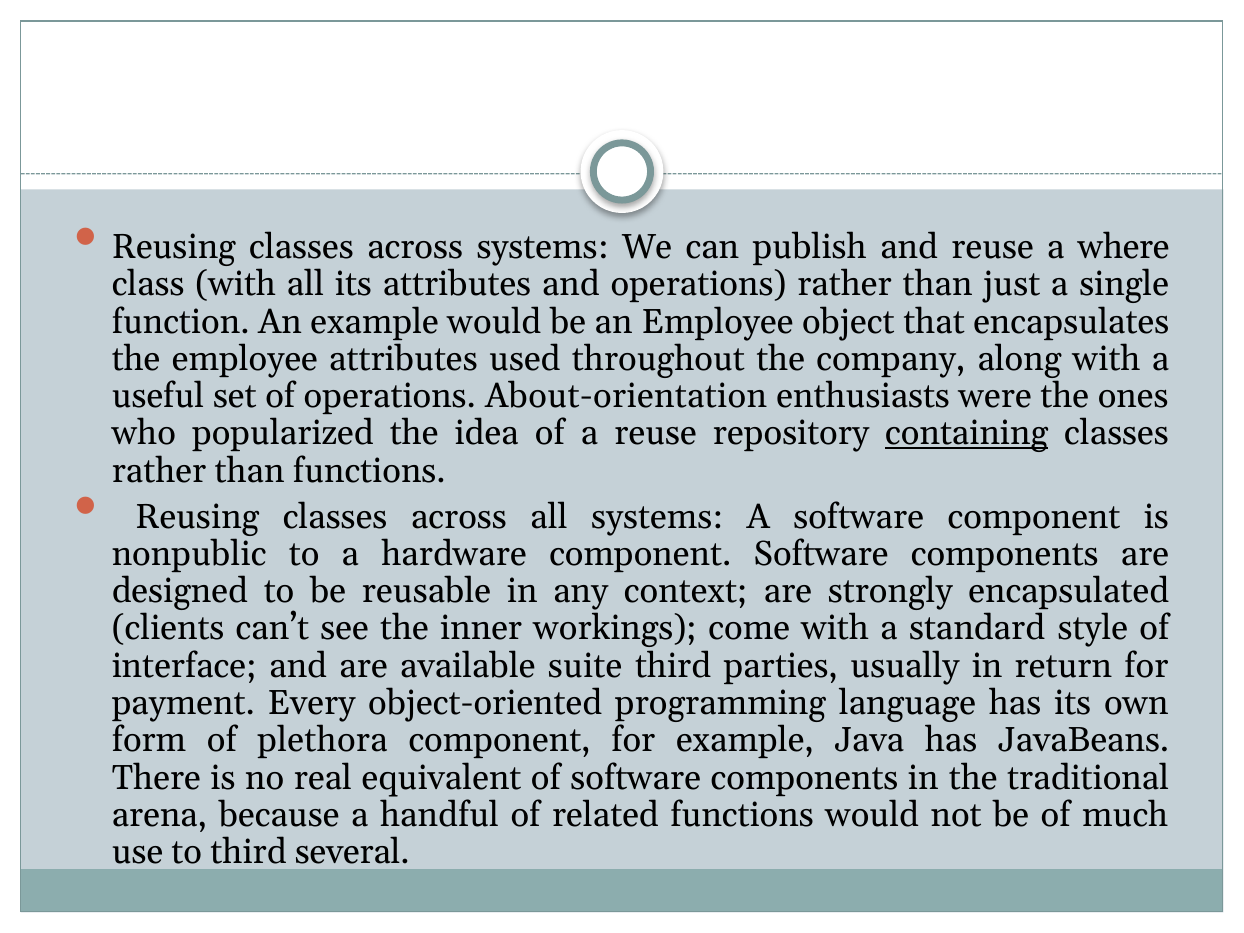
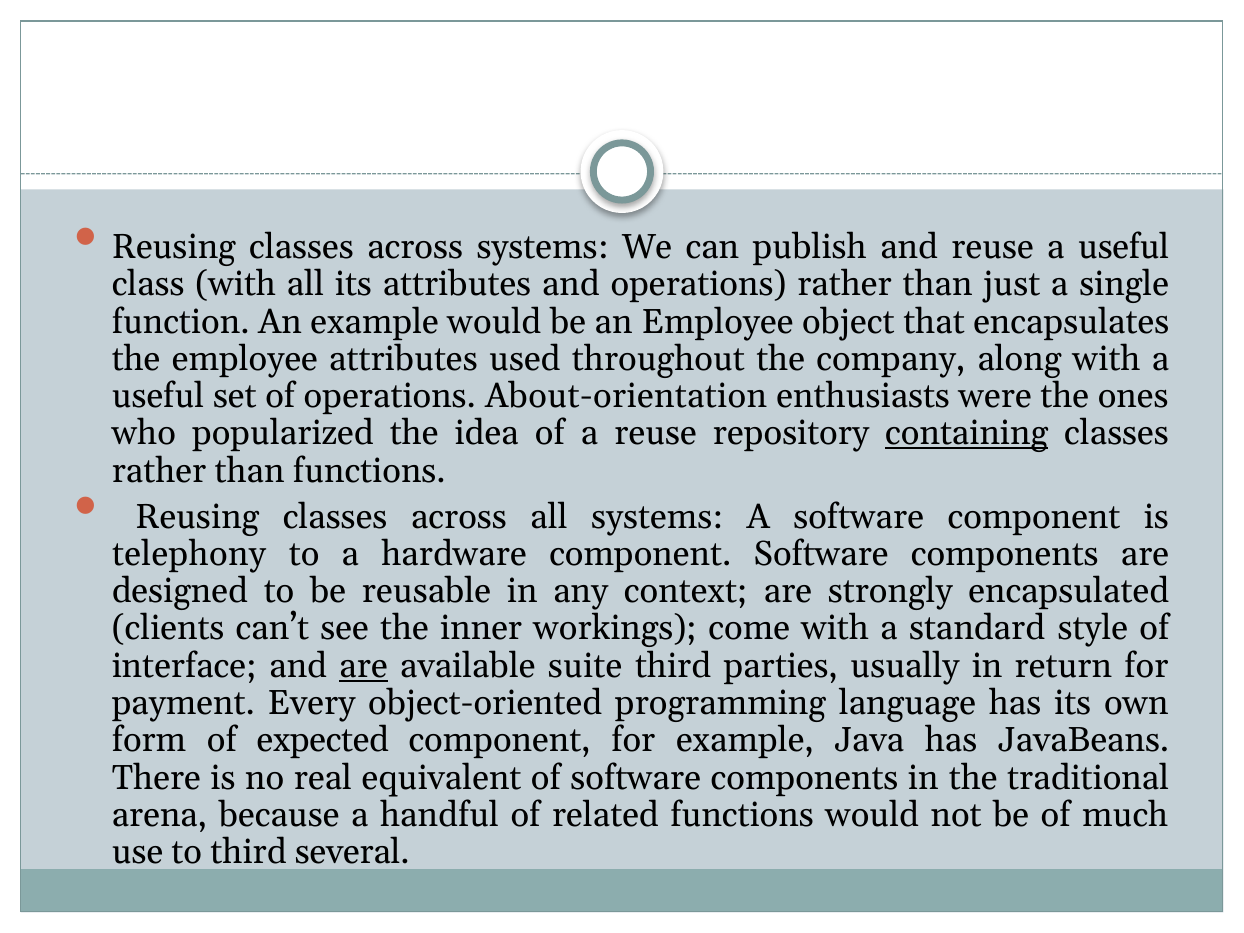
reuse a where: where -> useful
nonpublic: nonpublic -> telephony
are at (364, 666) underline: none -> present
plethora: plethora -> expected
